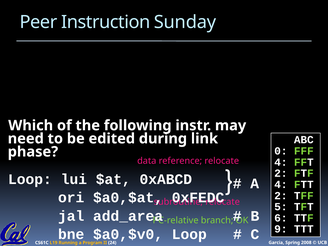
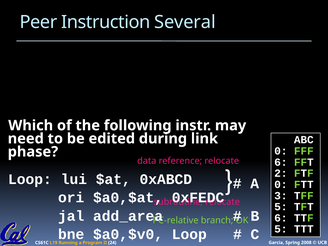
Sunday: Sunday -> Several
4 at (281, 162): 4 -> 6
4 at (281, 185): 4 -> 0
2 at (281, 196): 2 -> 3
9 at (281, 229): 9 -> 5
